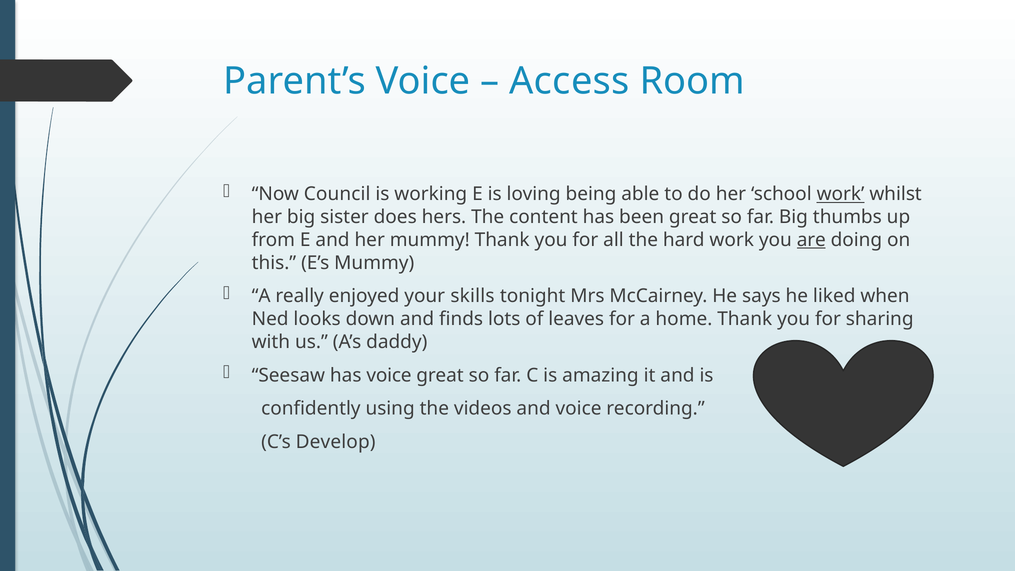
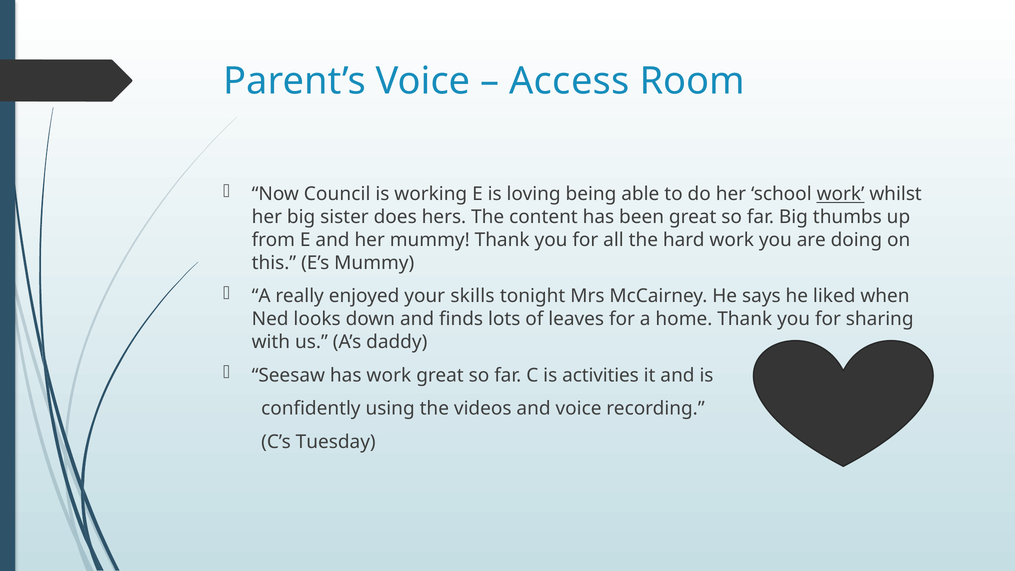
are underline: present -> none
has voice: voice -> work
amazing: amazing -> activities
Develop: Develop -> Tuesday
